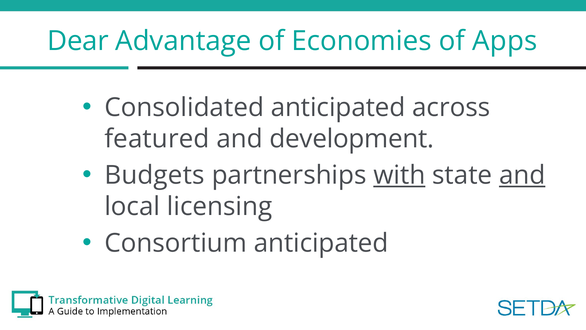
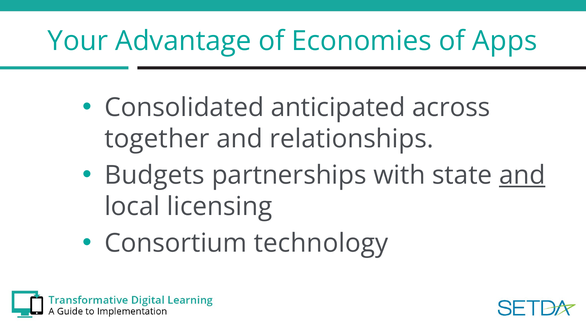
Dear: Dear -> Your
featured: featured -> together
development: development -> relationships
with underline: present -> none
Consortium anticipated: anticipated -> technology
